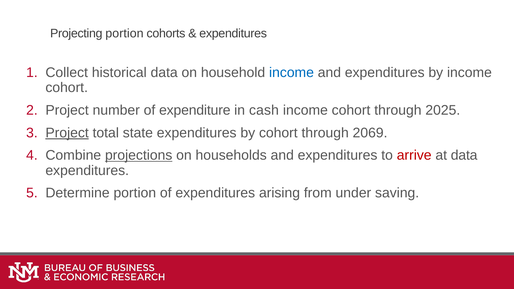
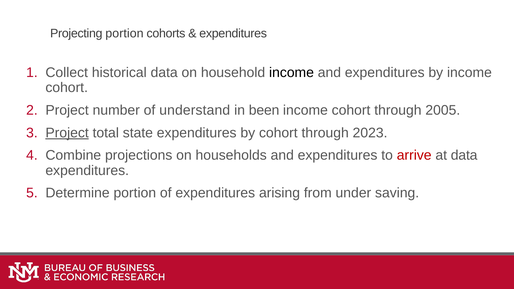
income at (291, 73) colour: blue -> black
expenditure: expenditure -> understand
cash: cash -> been
2025: 2025 -> 2005
2069: 2069 -> 2023
projections underline: present -> none
